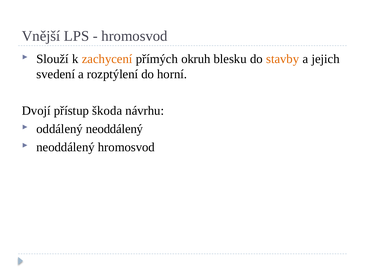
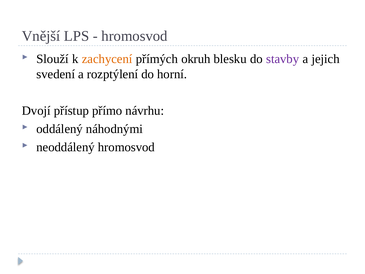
stavby colour: orange -> purple
škoda: škoda -> přímo
oddálený neoddálený: neoddálený -> náhodnými
